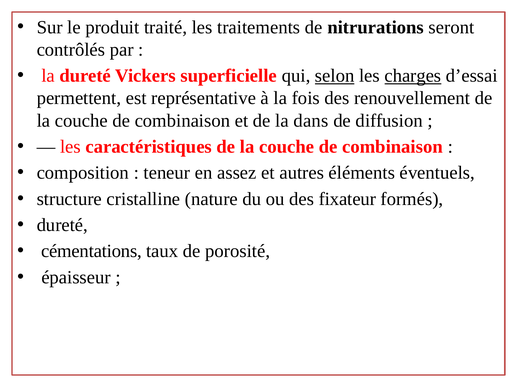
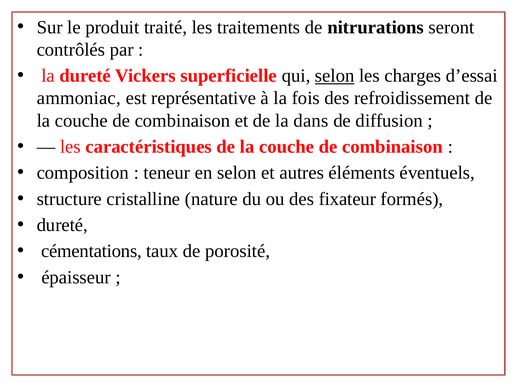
charges underline: present -> none
permettent: permettent -> ammoniac
renouvellement: renouvellement -> refroidissement
en assez: assez -> selon
